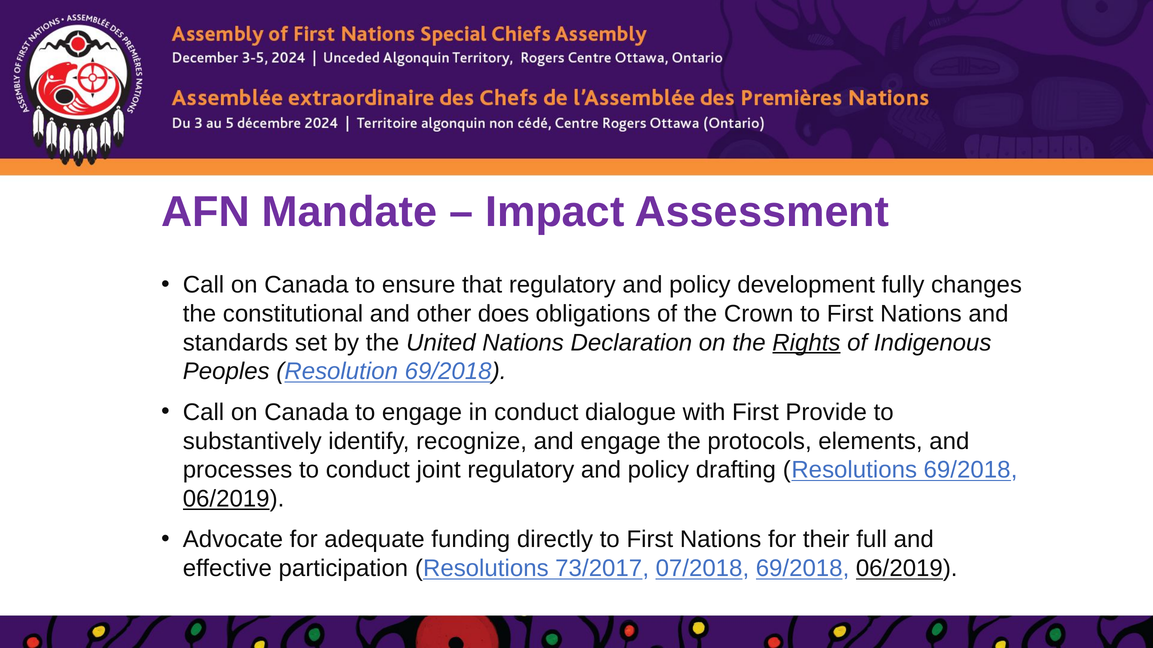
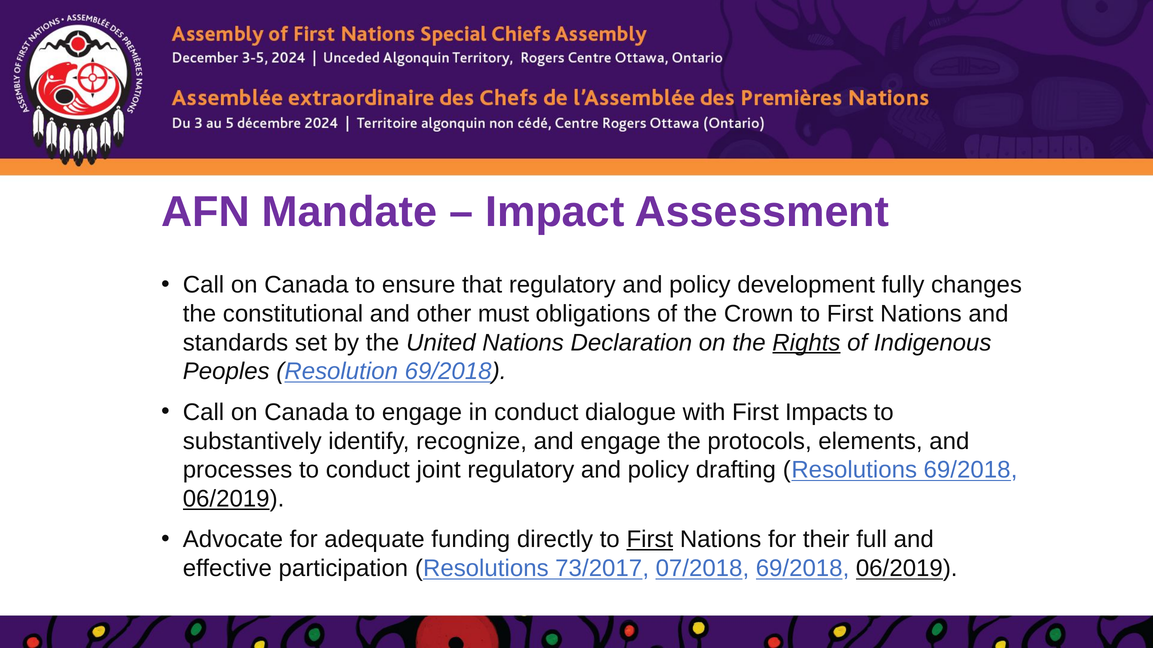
does: does -> must
Provide: Provide -> Impacts
First at (650, 540) underline: none -> present
